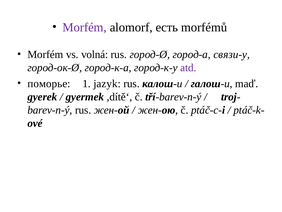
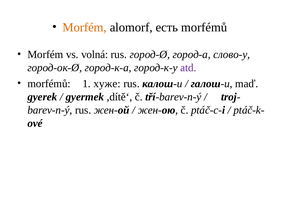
Morfém colour: purple -> orange
связи-у: связи-у -> слово-у
поморье at (49, 83): поморье -> morfémů
jazyk: jazyk -> хуже
